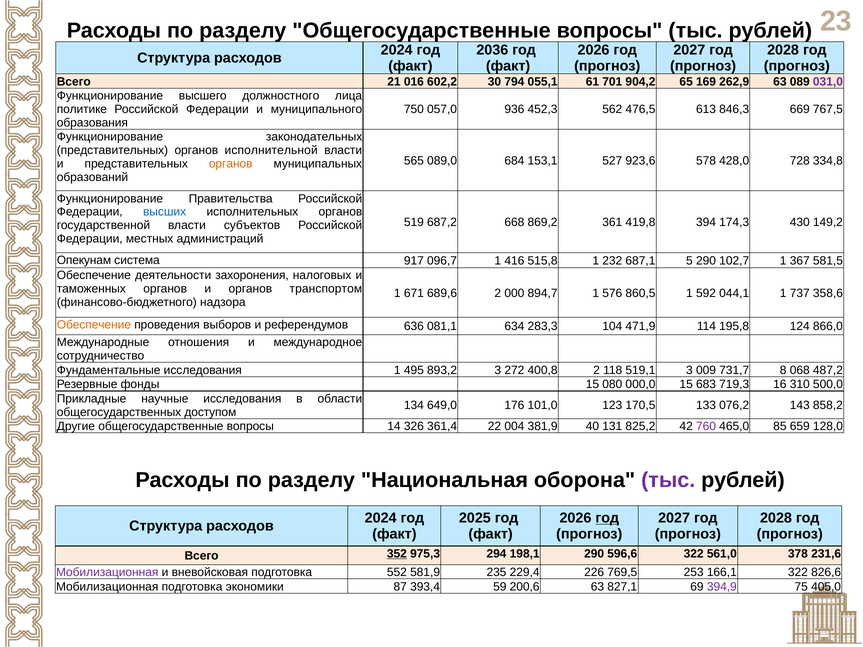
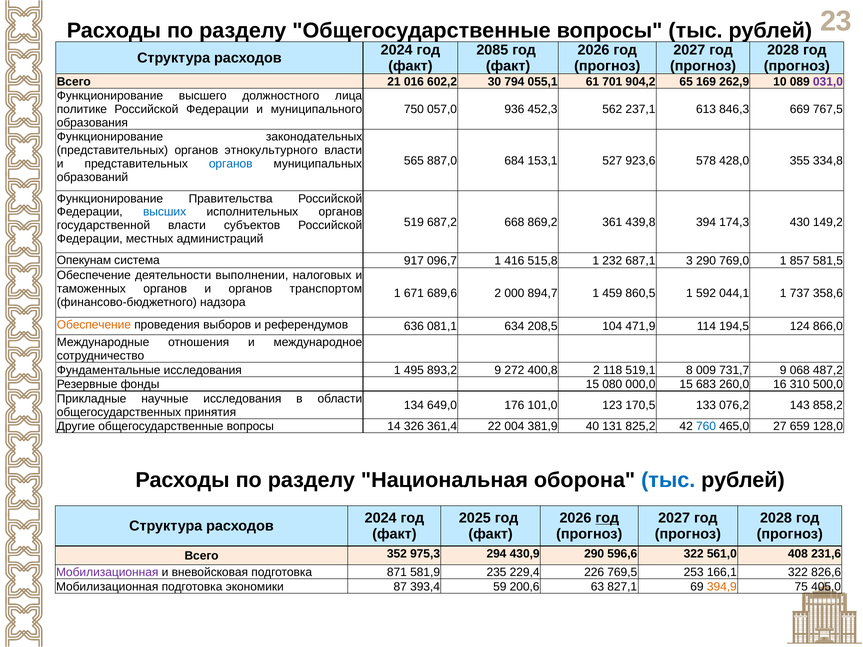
2036: 2036 -> 2085
262,9 63: 63 -> 10
476,5: 476,5 -> 237,1
исполнительной: исполнительной -> этнокультурного
089,0: 089,0 -> 887,0
728: 728 -> 355
органов at (231, 164) colour: orange -> blue
419,8: 419,8 -> 439,8
5: 5 -> 3
102,7: 102,7 -> 769,0
367: 367 -> 857
захоронения: захоронения -> выполнении
576: 576 -> 459
283,3: 283,3 -> 208,5
195,8: 195,8 -> 194,5
893,2 3: 3 -> 9
519,1 3: 3 -> 8
731,7 8: 8 -> 9
719,3: 719,3 -> 260,0
доступом: доступом -> принятия
760 colour: purple -> blue
85: 85 -> 27
тыс at (668, 480) colour: purple -> blue
352 underline: present -> none
198,1: 198,1 -> 430,9
378: 378 -> 408
552: 552 -> 871
394,9 colour: purple -> orange
